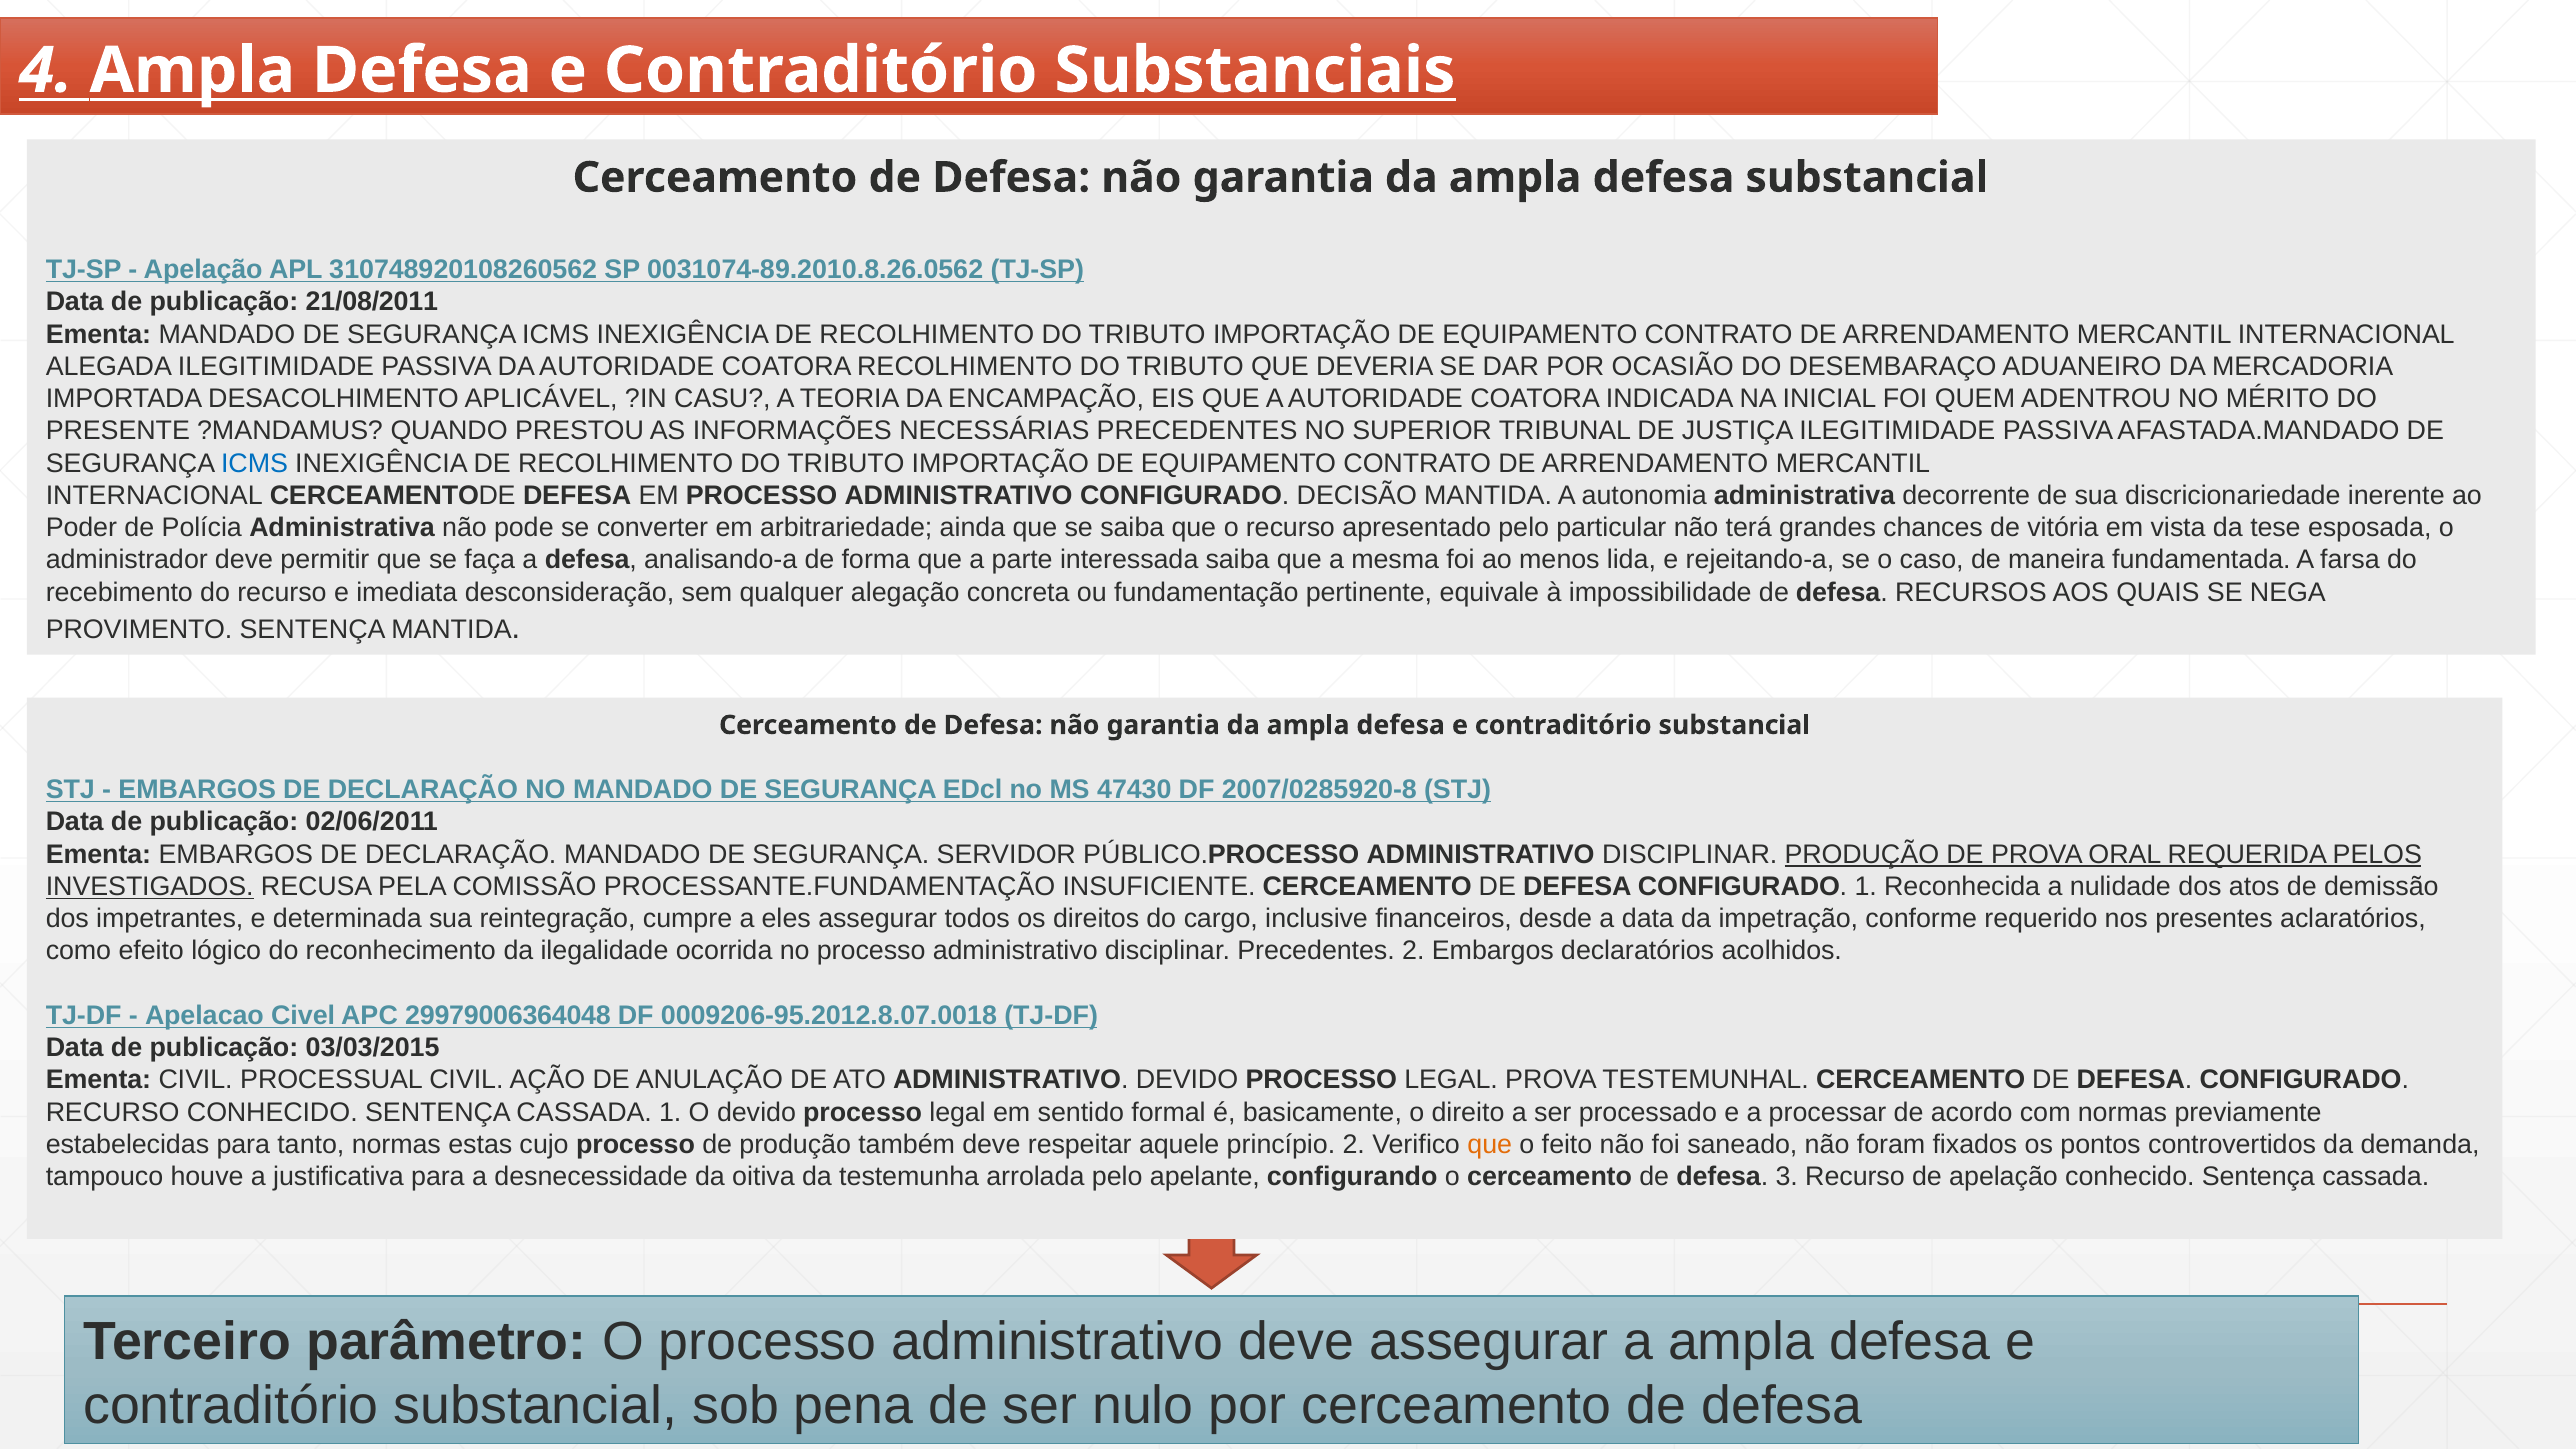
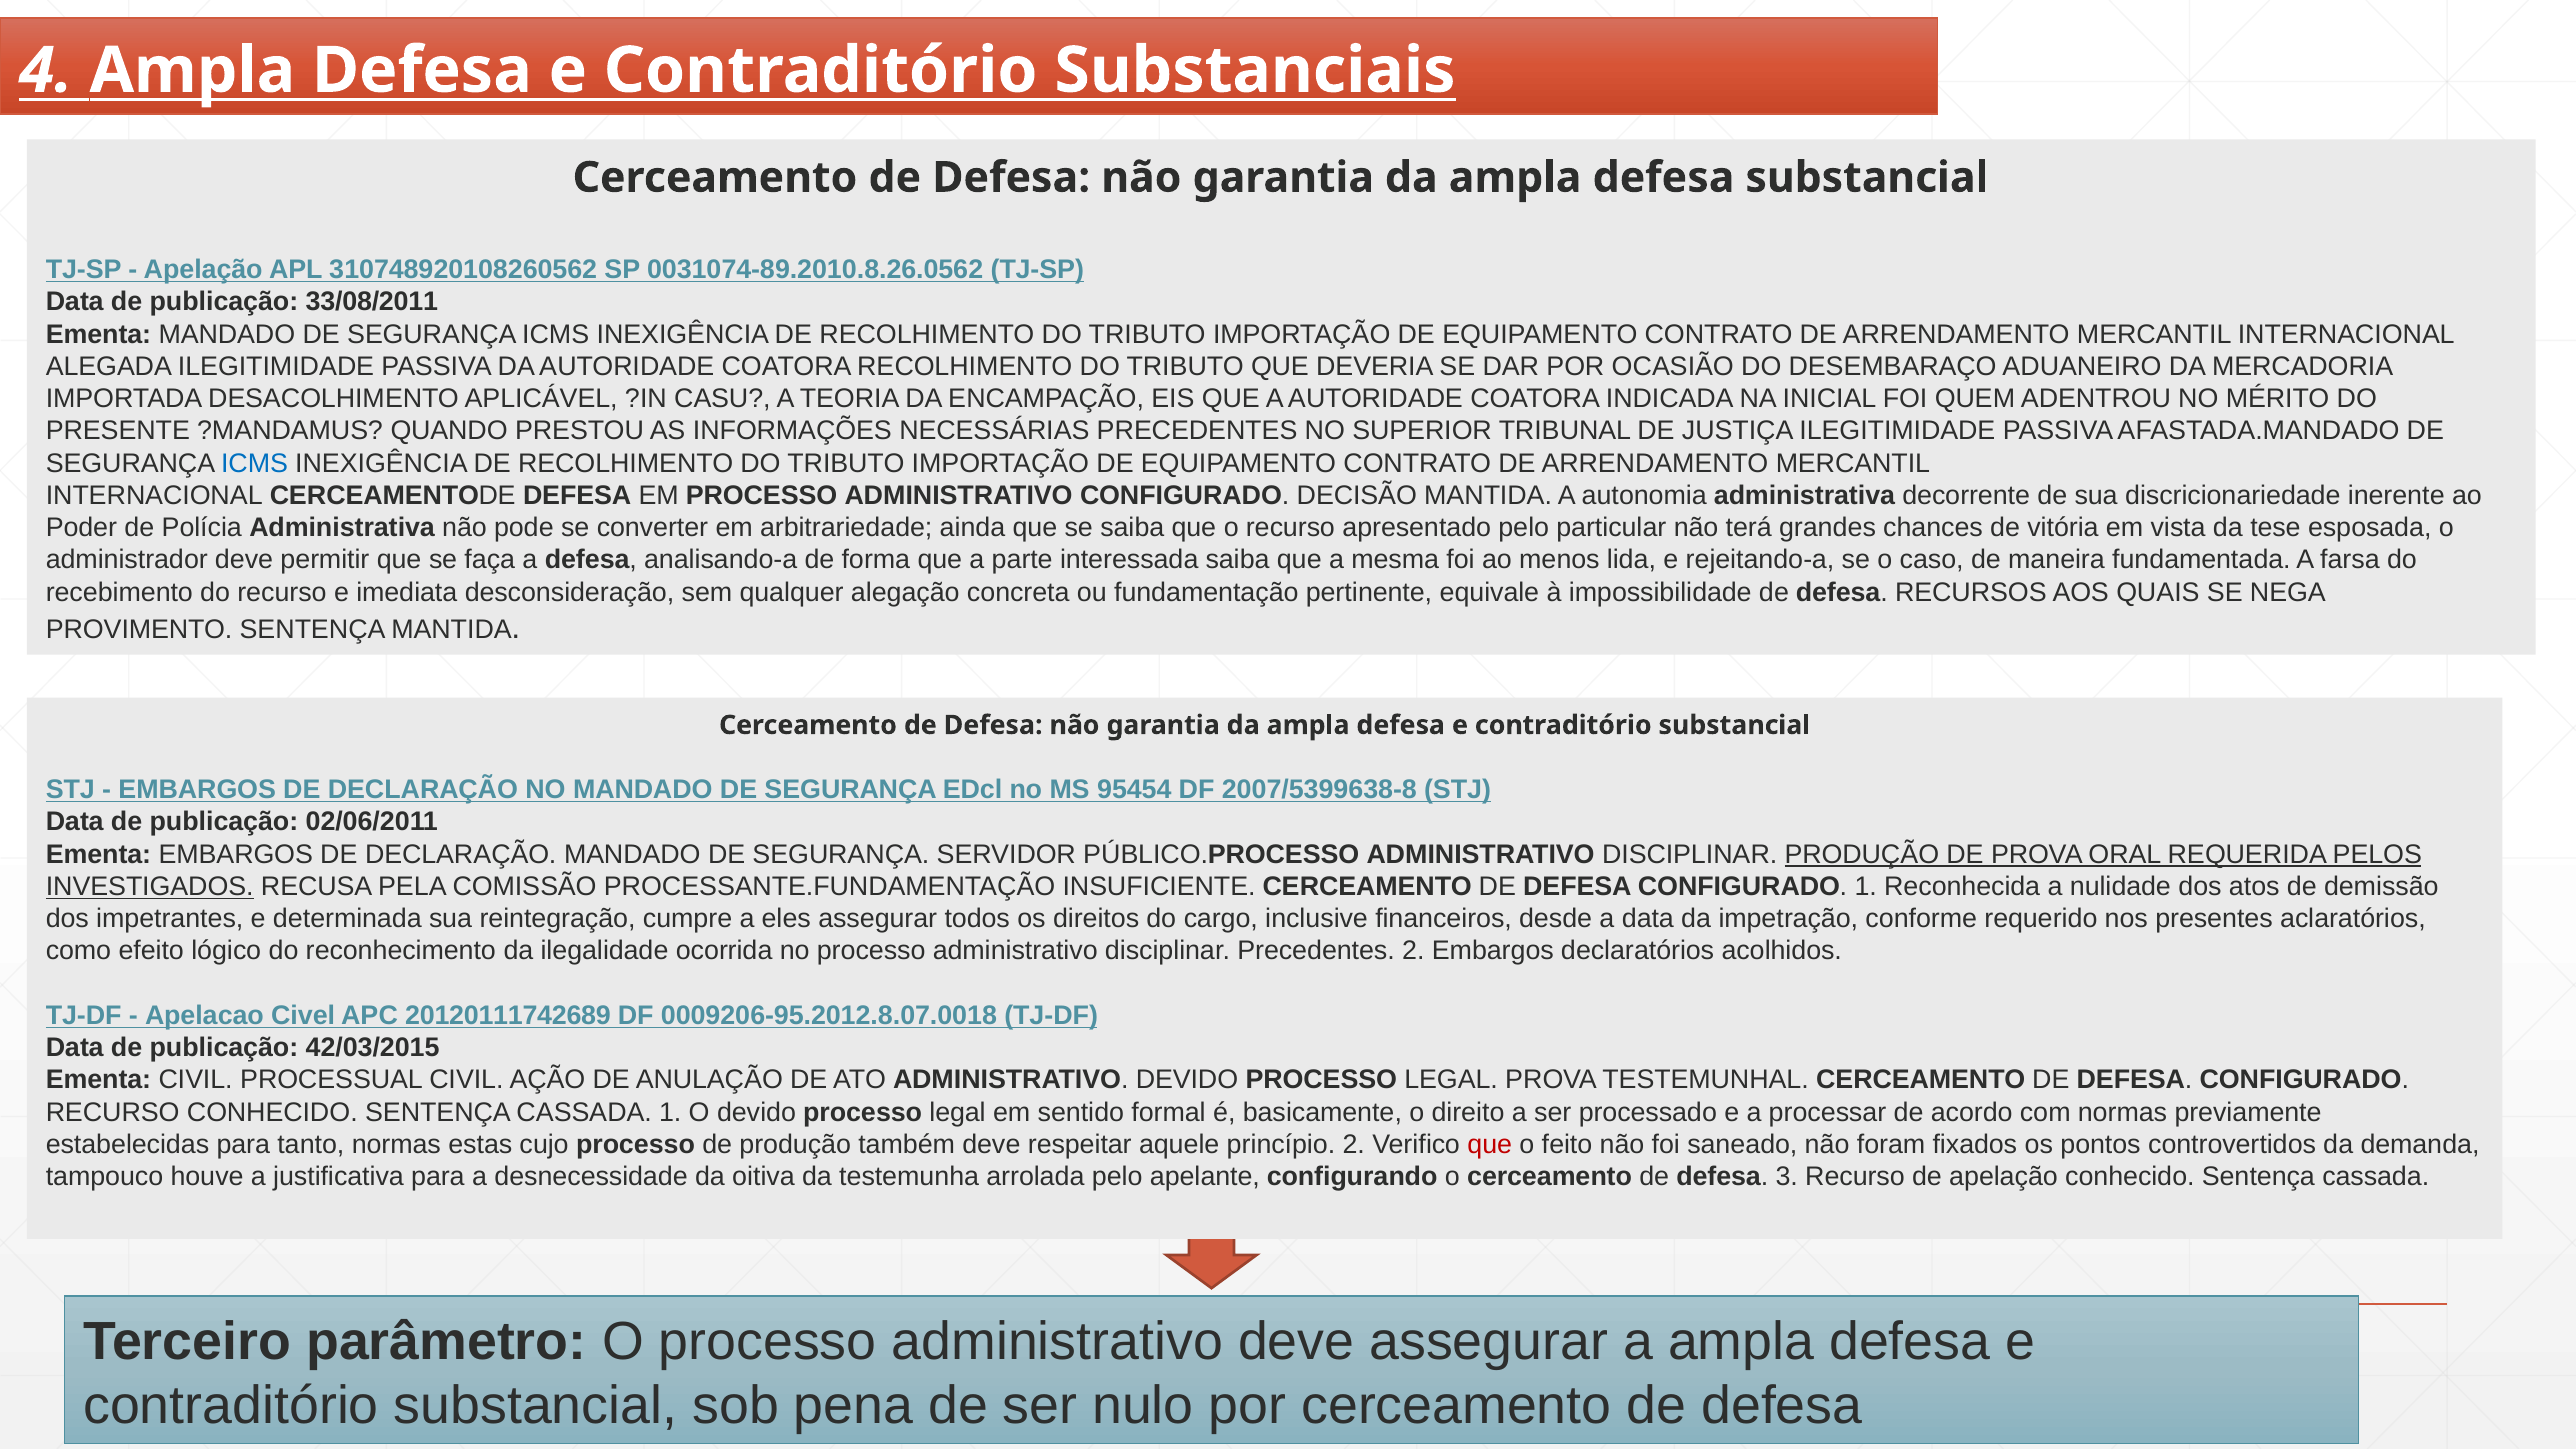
21/08/2011: 21/08/2011 -> 33/08/2011
47430: 47430 -> 95454
2007/0285920-8: 2007/0285920-8 -> 2007/5399638-8
29979006364048: 29979006364048 -> 20120111742689
03/03/2015: 03/03/2015 -> 42/03/2015
que at (1490, 1144) colour: orange -> red
